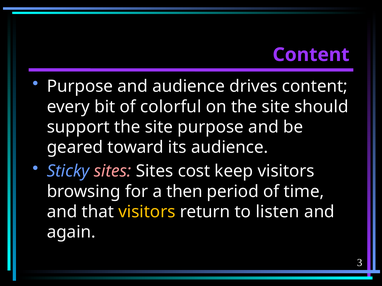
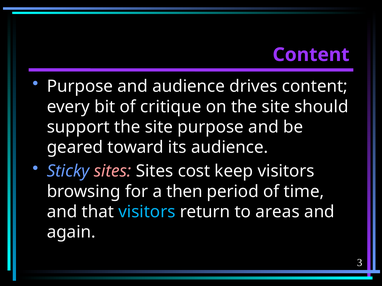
colorful: colorful -> critique
visitors at (147, 212) colour: yellow -> light blue
listen: listen -> areas
